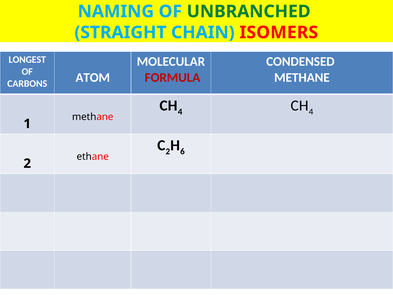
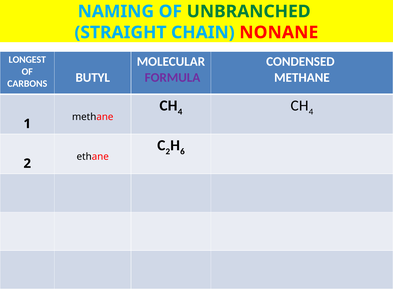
ISOMERS: ISOMERS -> NONANE
FORMULA colour: red -> purple
ATOM: ATOM -> BUTYL
